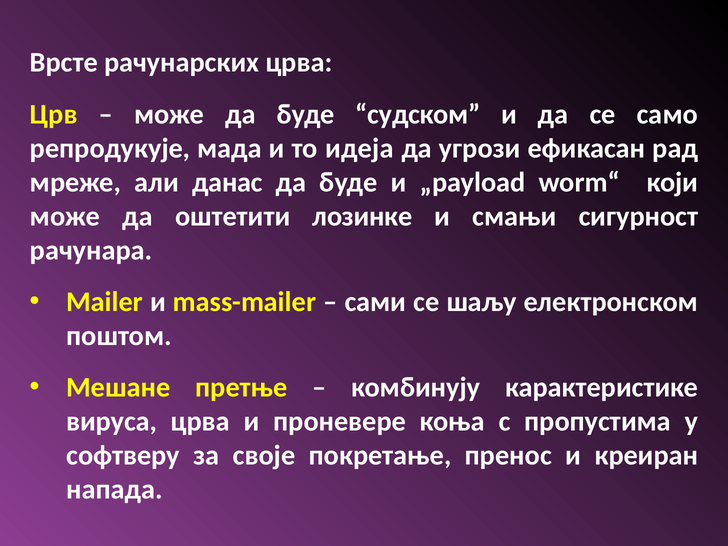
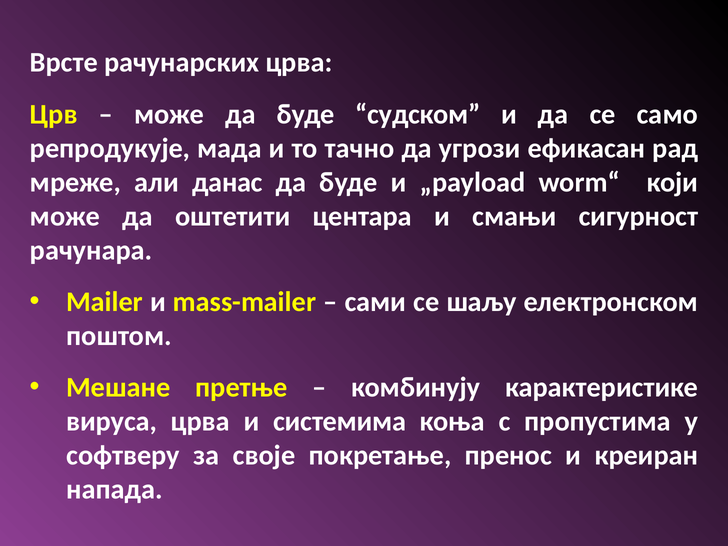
идеја: идеја -> тачно
лозинке: лозинке -> центара
проневере: проневере -> системима
